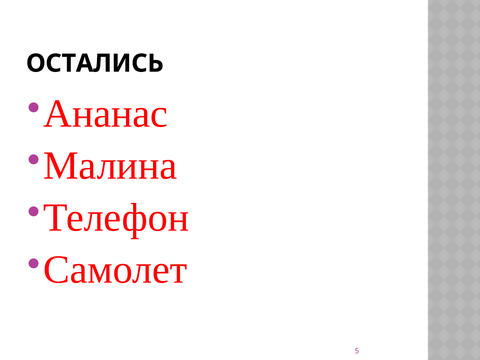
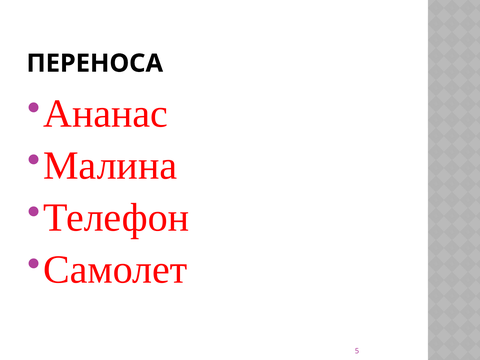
ОСТАЛИСЬ: ОСТАЛИСЬ -> ПЕРЕНОСА
